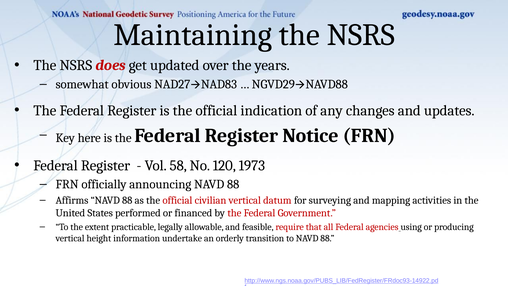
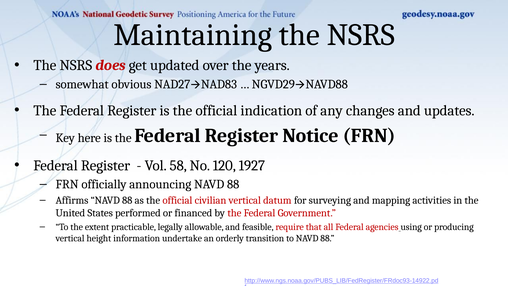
1973: 1973 -> 1927
